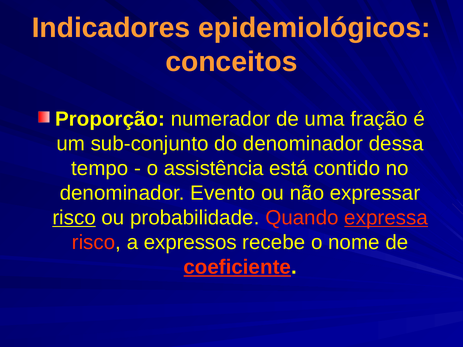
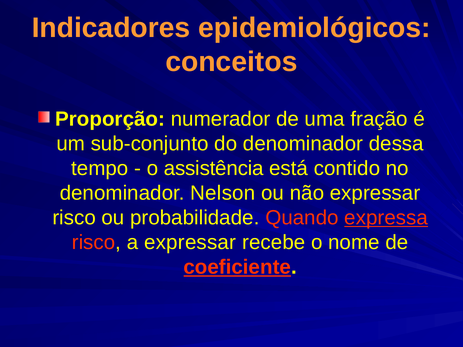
Evento: Evento -> Nelson
risco at (74, 218) underline: present -> none
a expressos: expressos -> expressar
